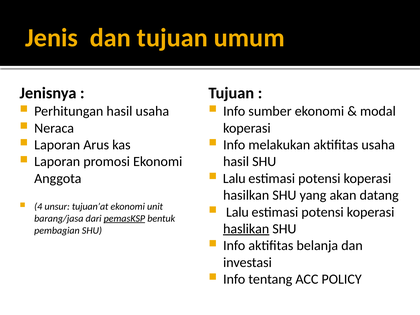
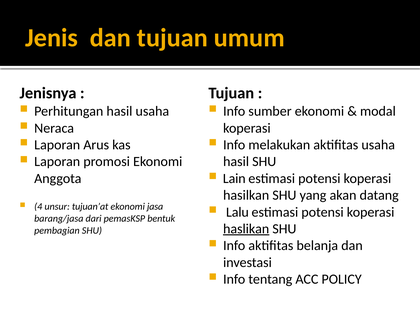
Lalu at (234, 178): Lalu -> Lain
unit: unit -> jasa
pemasKSP underline: present -> none
